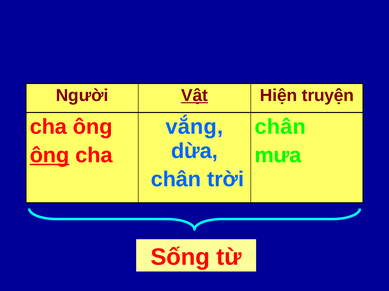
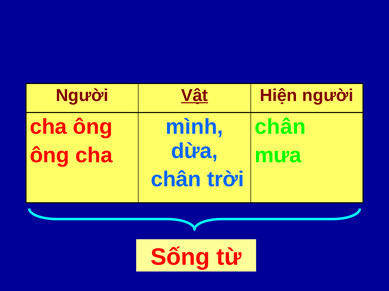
Hiện truyện: truyện -> người
vắng: vắng -> mình
ông at (50, 156) underline: present -> none
